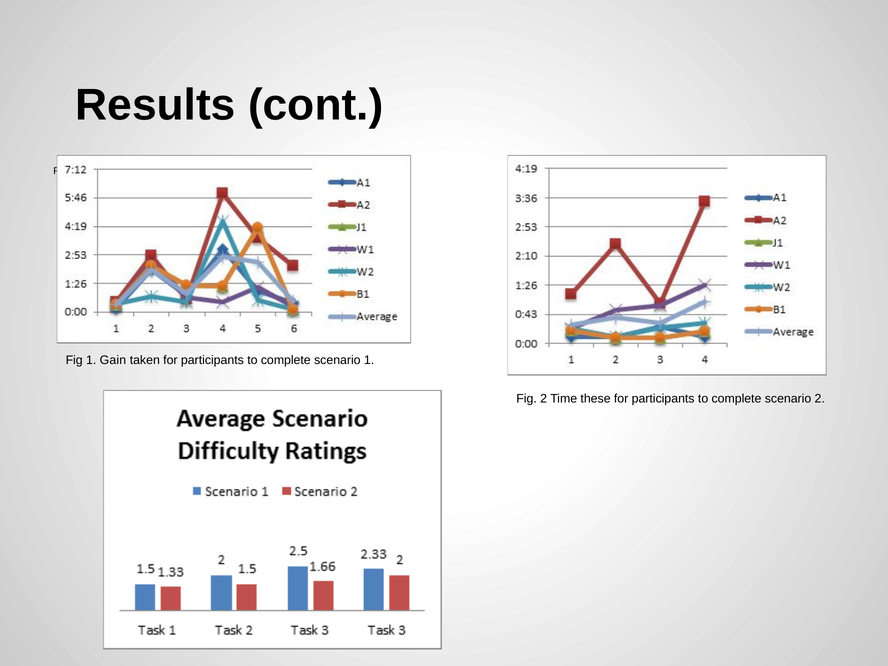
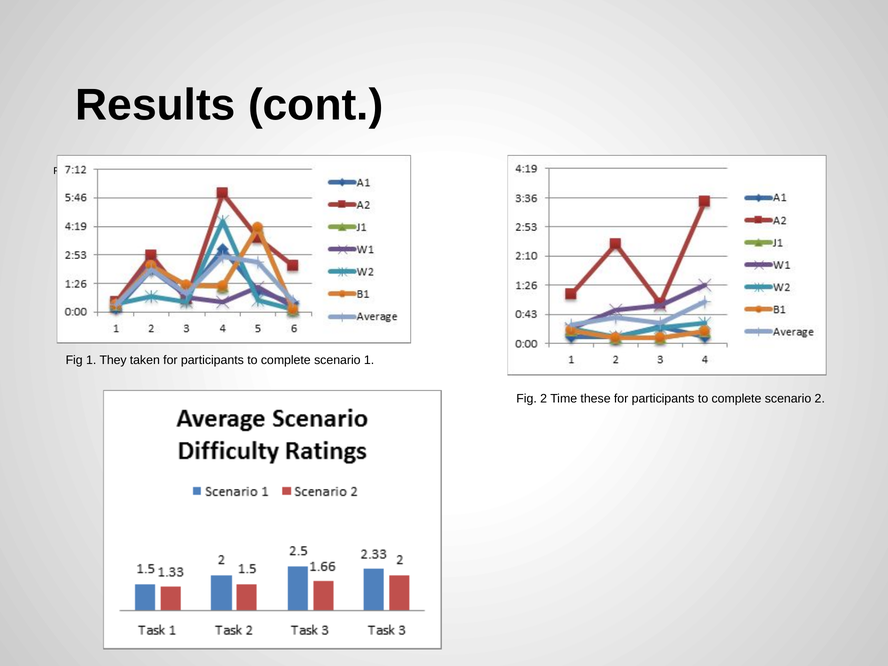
Gain: Gain -> They
